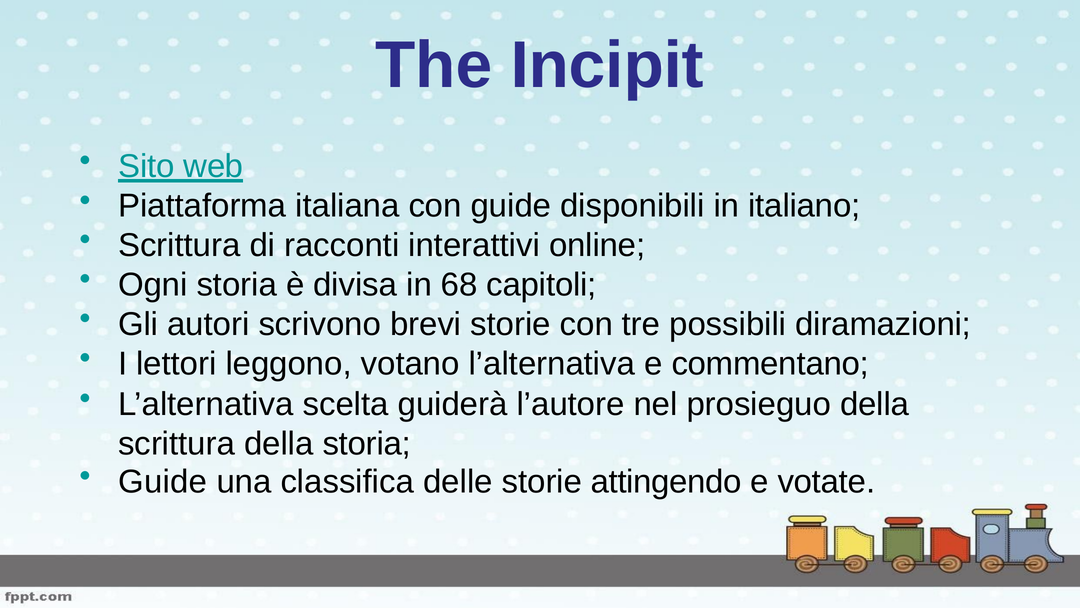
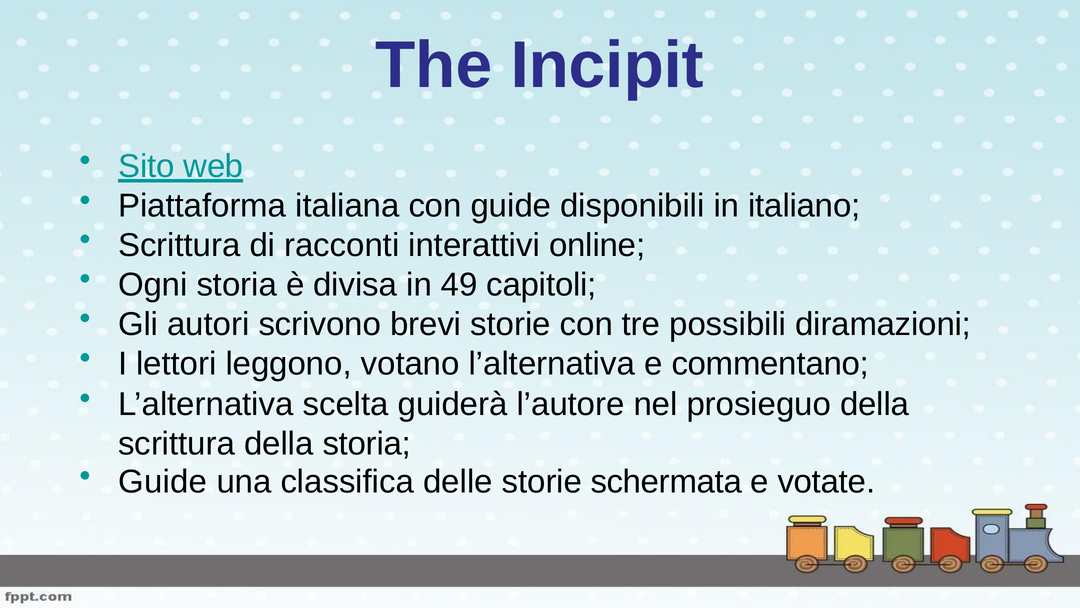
68: 68 -> 49
attingendo: attingendo -> schermata
